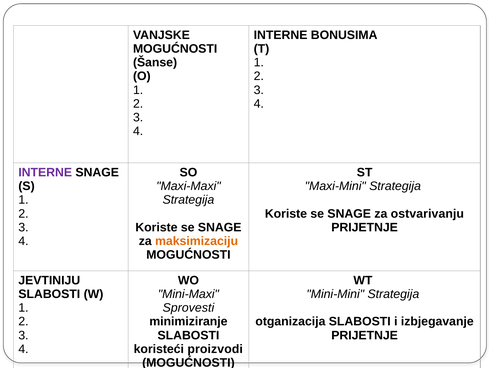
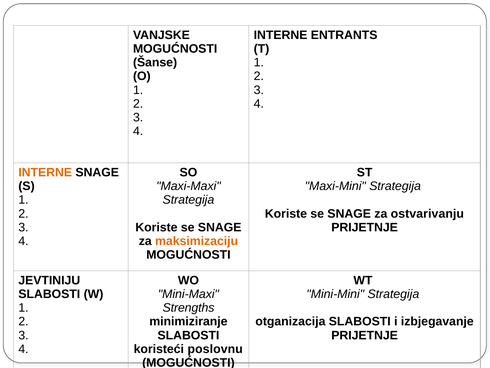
BONUSIMA: BONUSIMA -> ENTRANTS
INTERNE at (45, 172) colour: purple -> orange
Sprovesti: Sprovesti -> Strengths
proizvodi: proizvodi -> poslovnu
